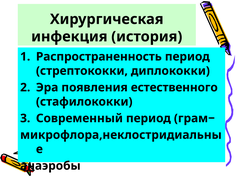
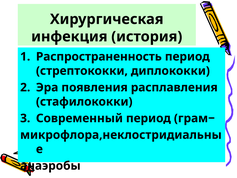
естественного: естественного -> расплавления
